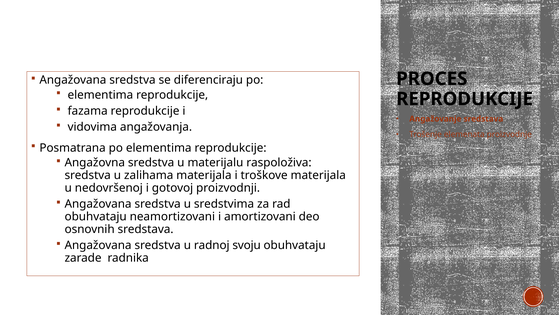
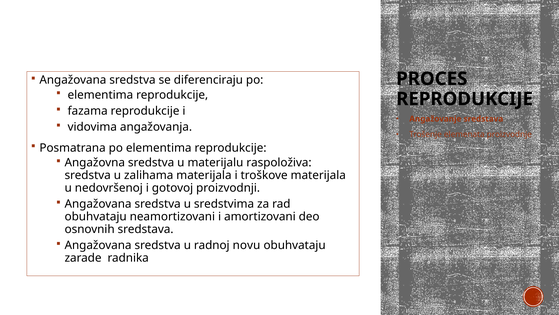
svoju: svoju -> novu
